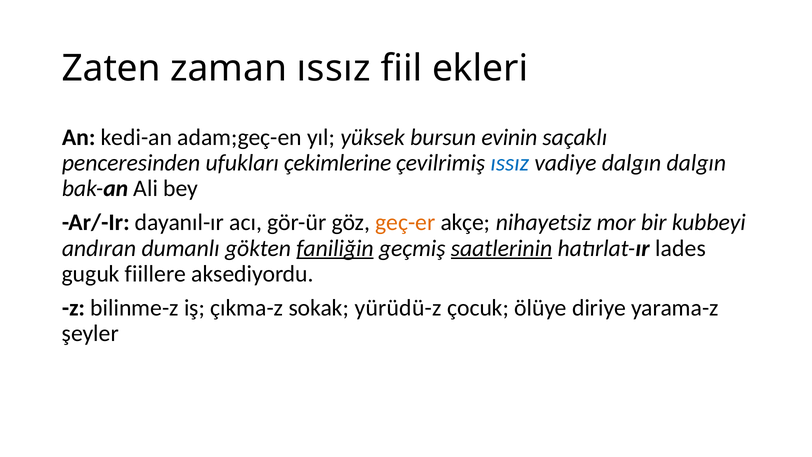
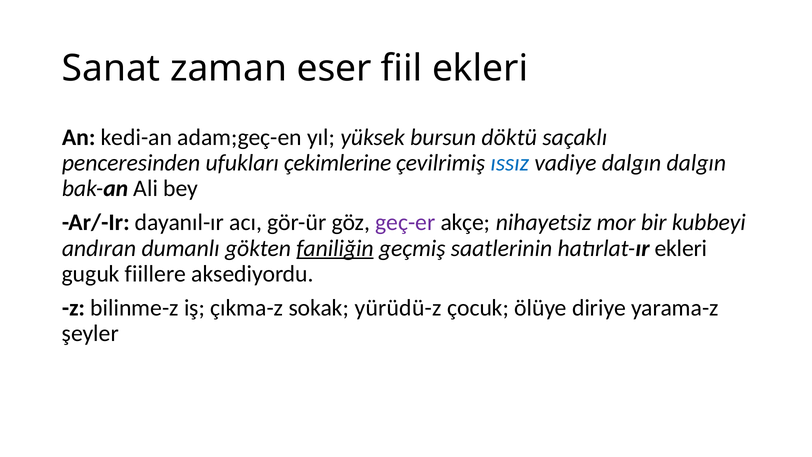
Zaten: Zaten -> Sanat
zaman ıssız: ıssız -> eser
evinin: evinin -> döktü
geç-er colour: orange -> purple
saatlerinin underline: present -> none
hatırlat-ır lades: lades -> ekleri
